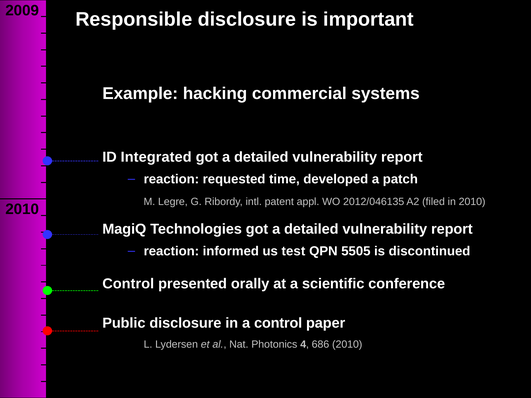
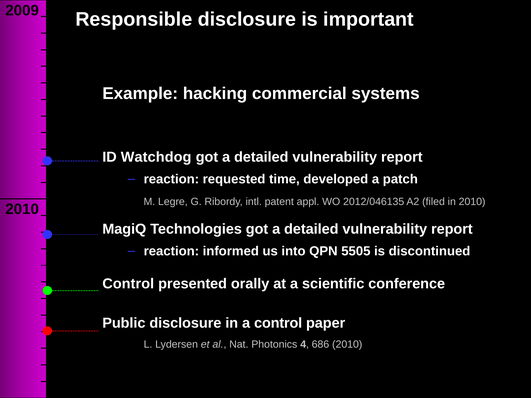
Integrated: Integrated -> Watchdog
test: test -> into
